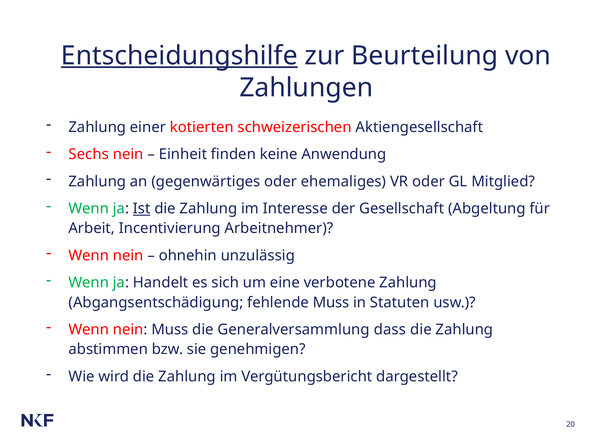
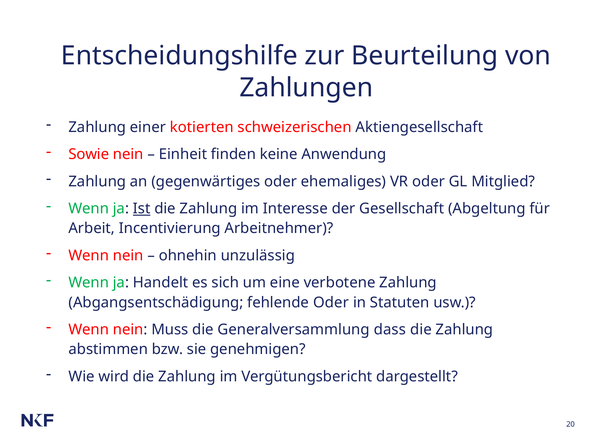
Entscheidungshilfe underline: present -> none
Sechs: Sechs -> Sowie
fehlende Muss: Muss -> Oder
